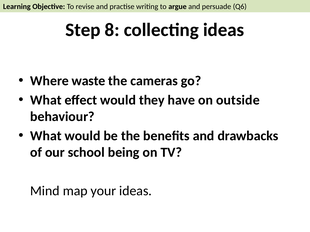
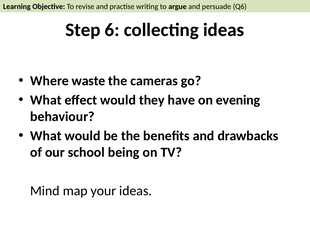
8: 8 -> 6
outside: outside -> evening
